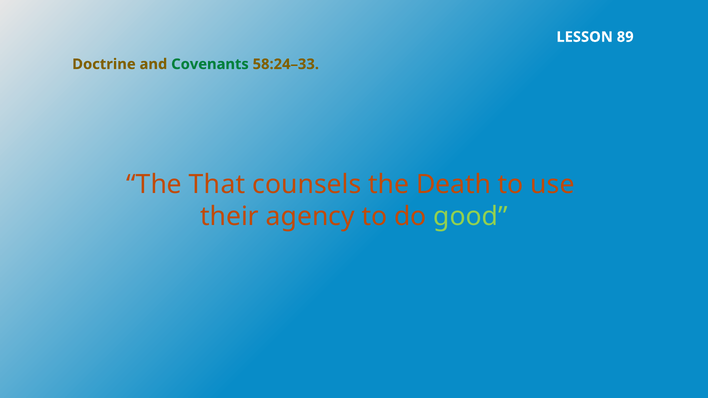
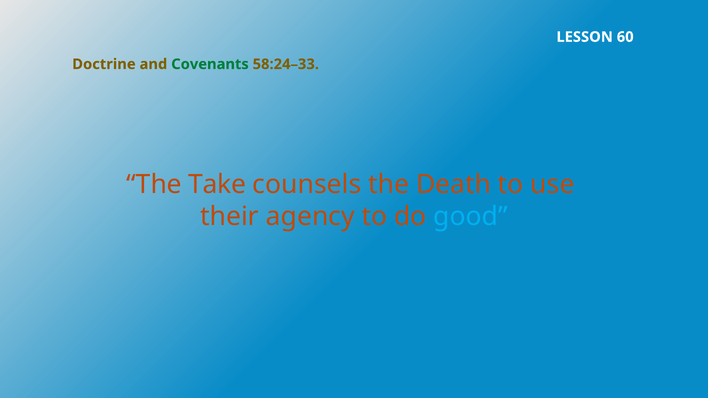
89: 89 -> 60
That: That -> Take
good colour: light green -> light blue
